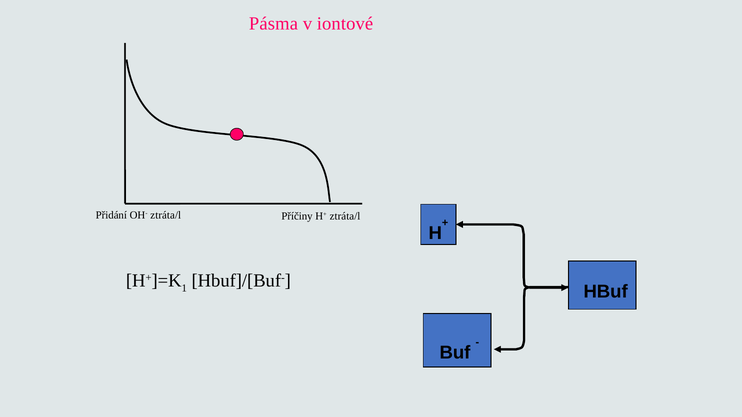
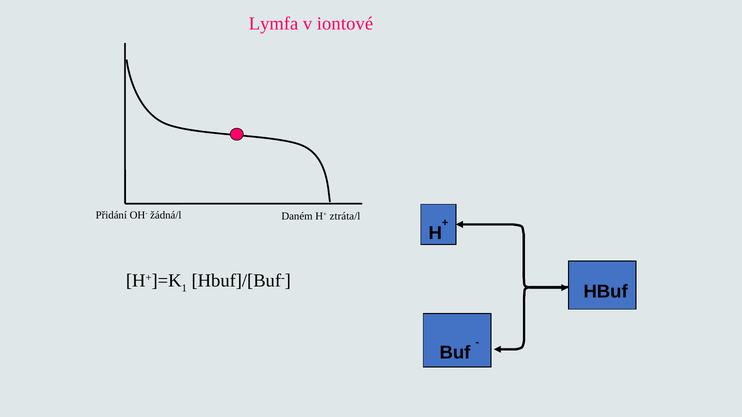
Pásma: Pásma -> Lymfa
OH- ztráta/l: ztráta/l -> žádná/l
Příčiny: Příčiny -> Daném
